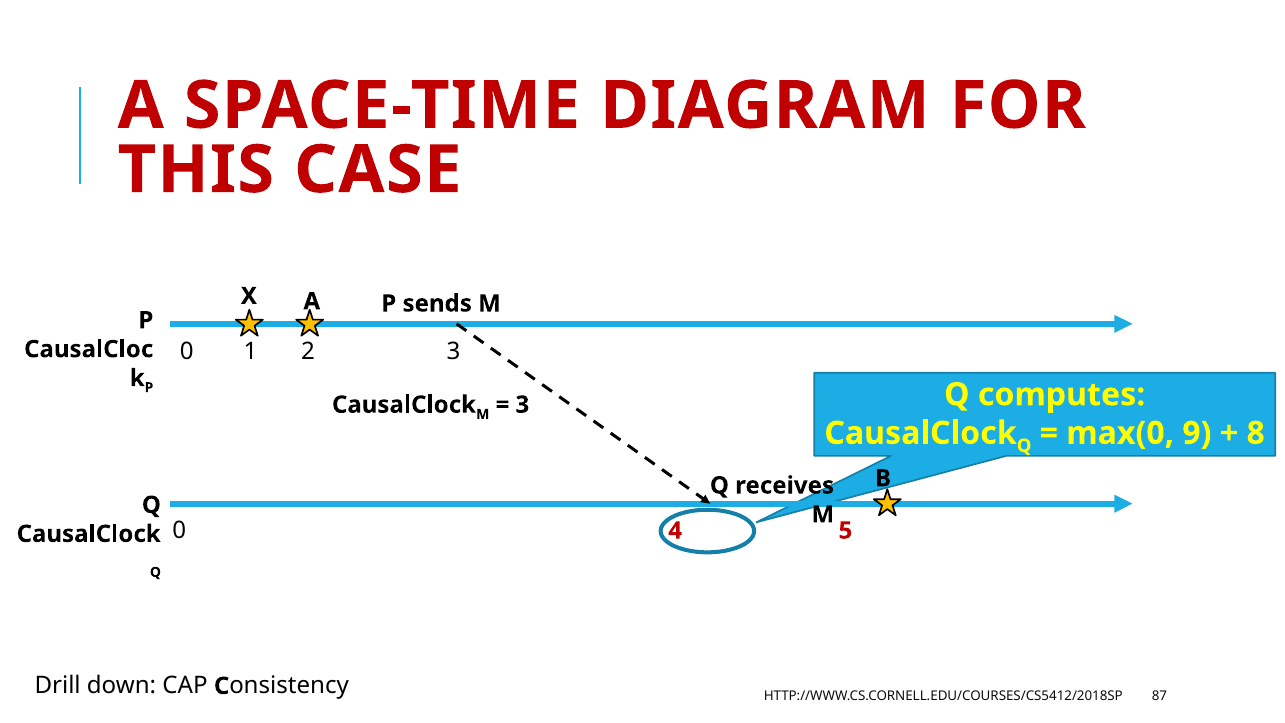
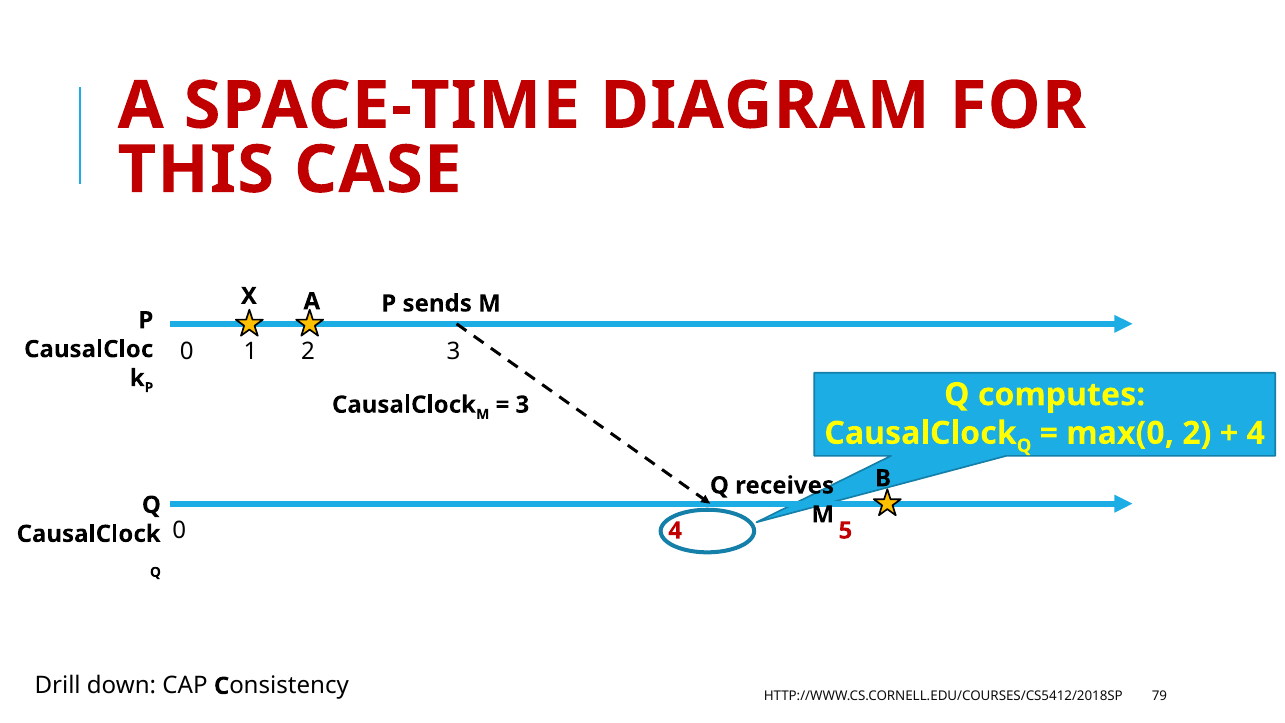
max(0 9: 9 -> 2
8 at (1256, 433): 8 -> 4
87: 87 -> 79
